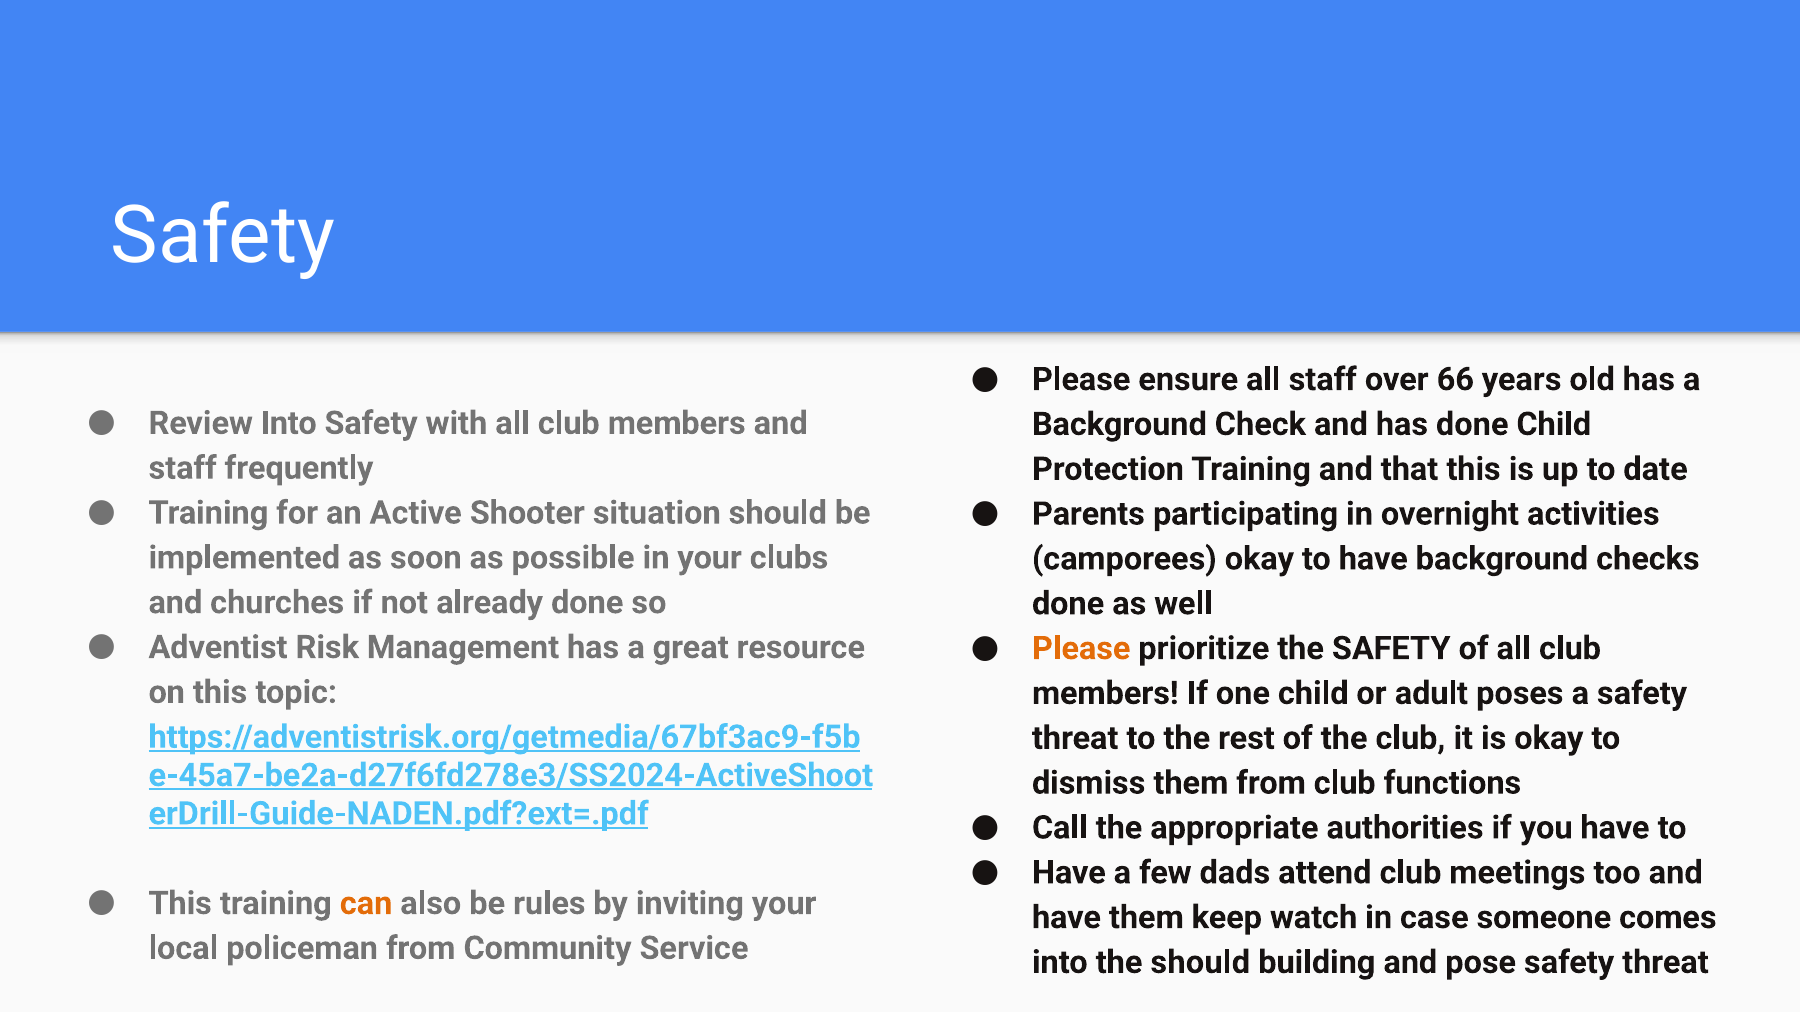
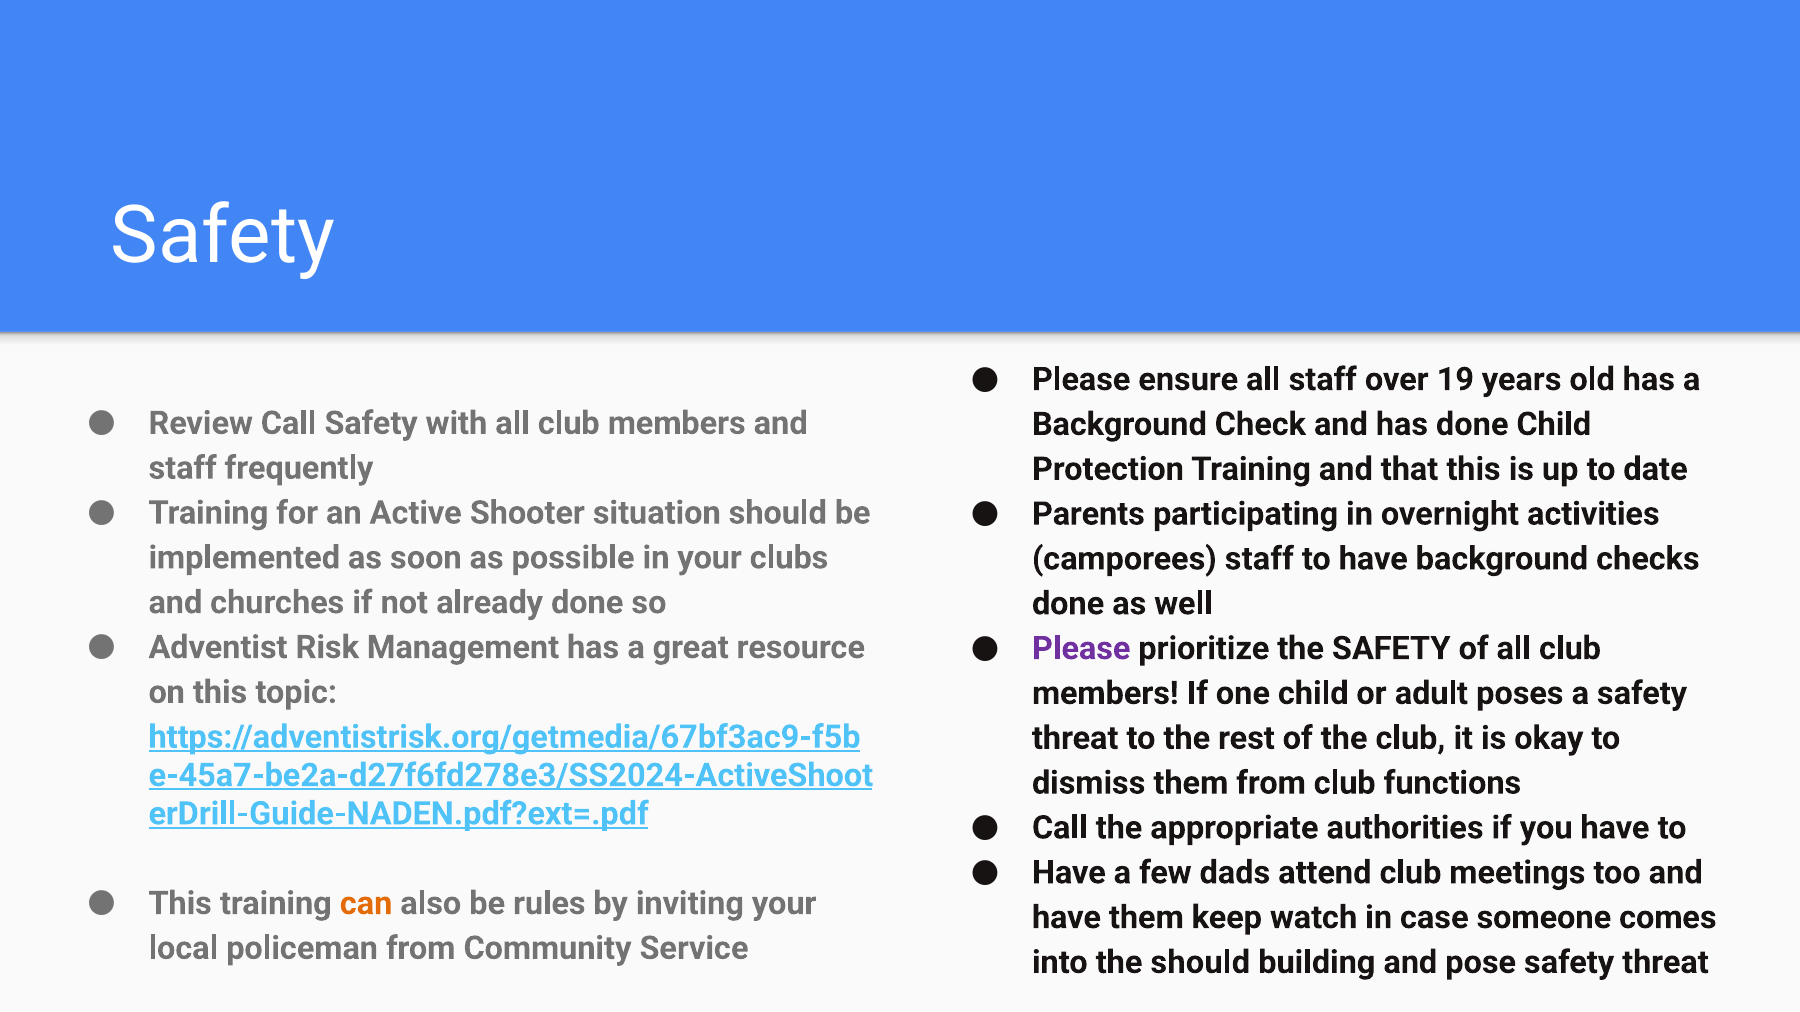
66: 66 -> 19
Review Into: Into -> Call
camporees okay: okay -> staff
Please at (1081, 649) colour: orange -> purple
